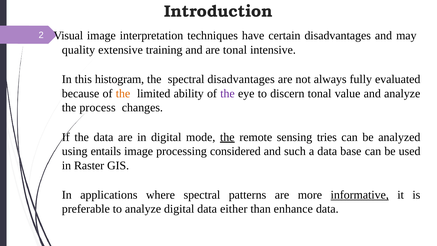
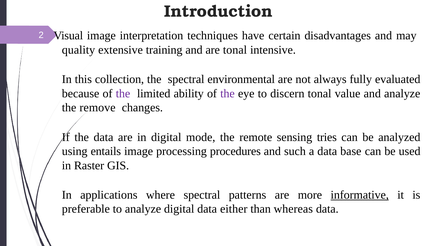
histogram: histogram -> collection
spectral disadvantages: disadvantages -> environmental
the at (123, 93) colour: orange -> purple
process: process -> remove
the at (227, 137) underline: present -> none
considered: considered -> procedures
enhance: enhance -> whereas
